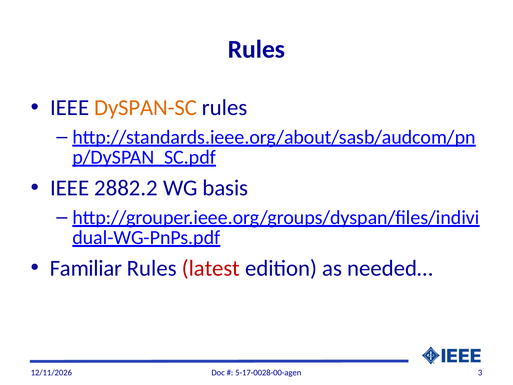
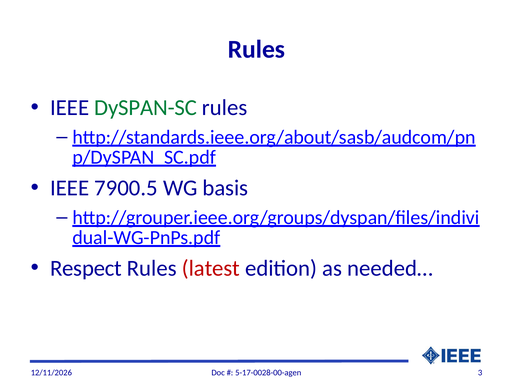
DySPAN-SC colour: orange -> green
2882.2: 2882.2 -> 7900.5
Familiar: Familiar -> Respect
